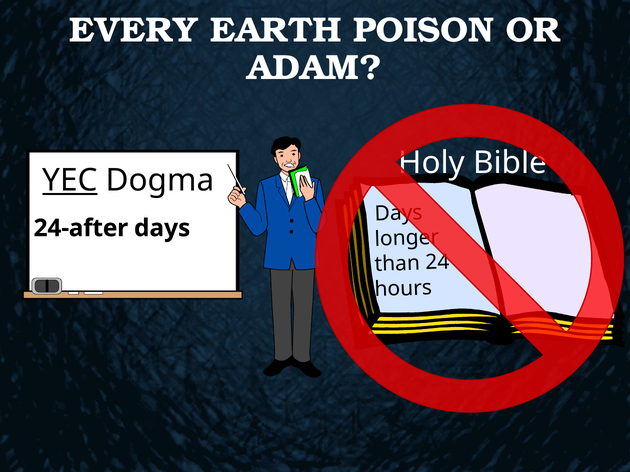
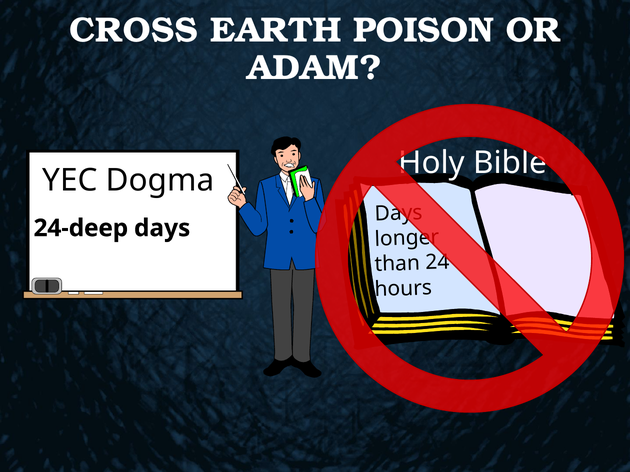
EVERY: EVERY -> CROSS
YEC underline: present -> none
24-after: 24-after -> 24-deep
